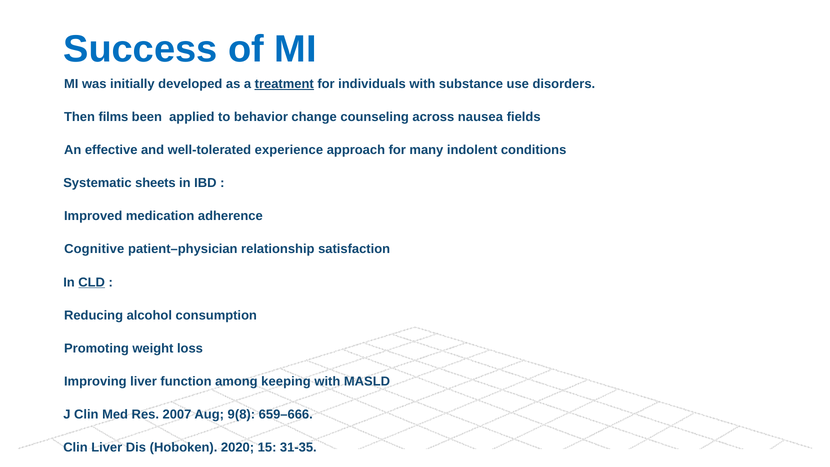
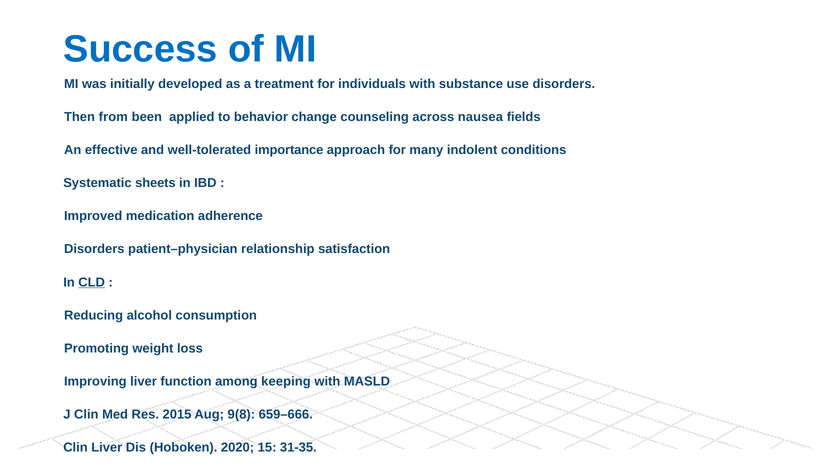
treatment underline: present -> none
films: films -> from
experience: experience -> importance
Cognitive at (94, 249): Cognitive -> Disorders
2007: 2007 -> 2015
